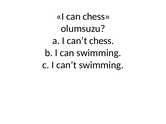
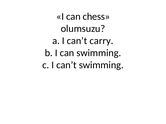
can’t chess: chess -> carry
